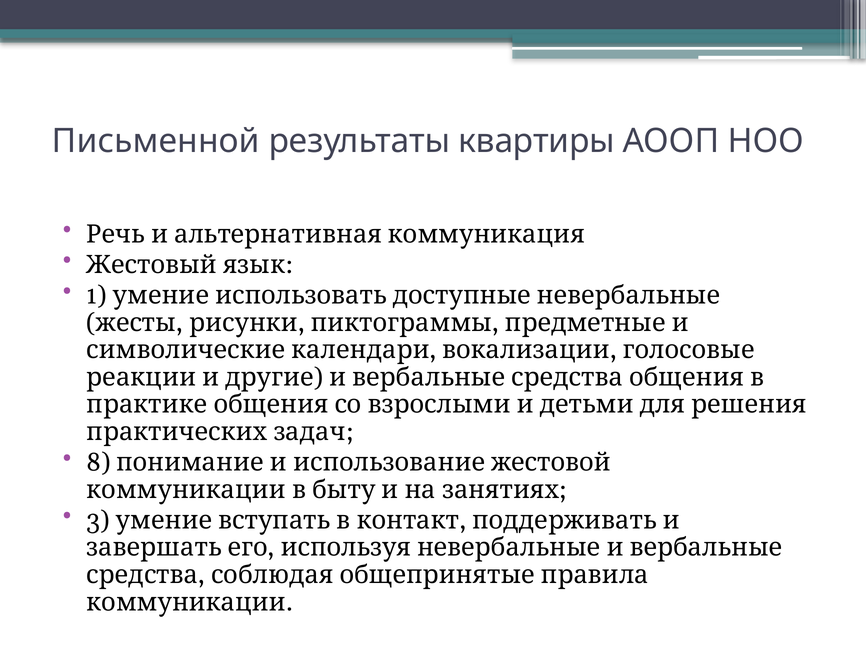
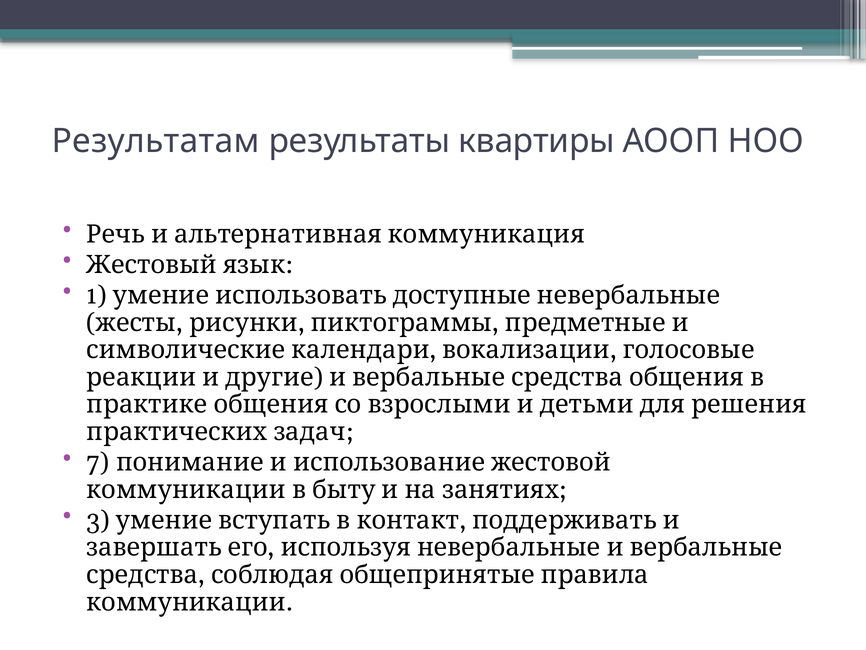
Письменной: Письменной -> Результатам
8: 8 -> 7
